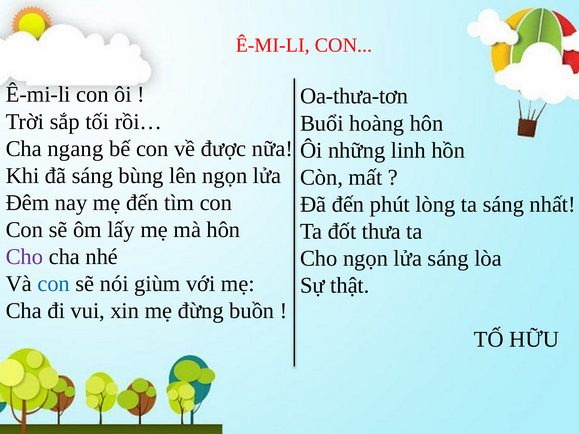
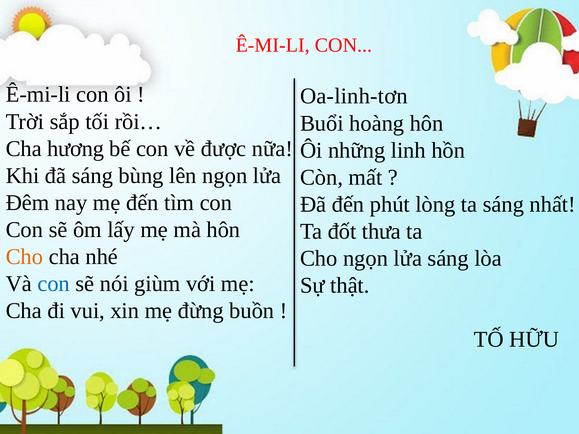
Oa-thưa-tơn: Oa-thưa-tơn -> Oa-linh-tơn
ngang: ngang -> hương
Cho at (24, 257) colour: purple -> orange
